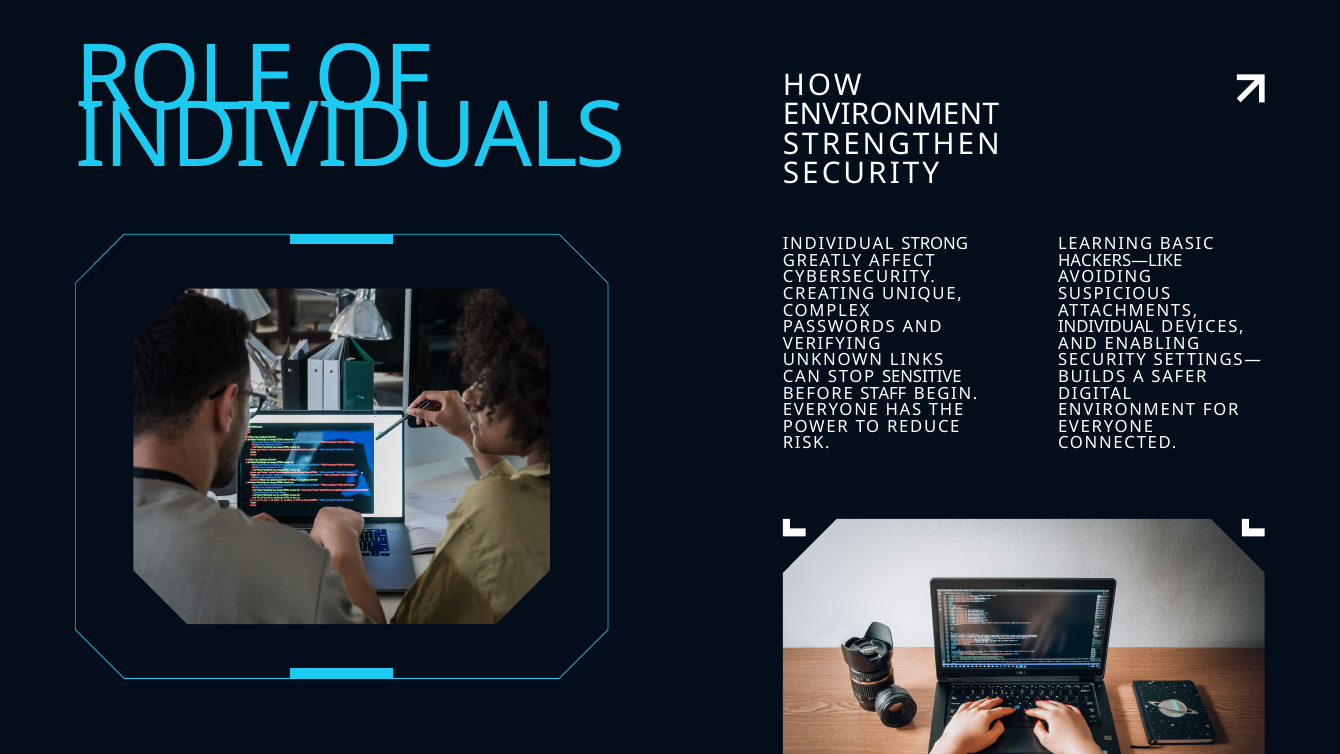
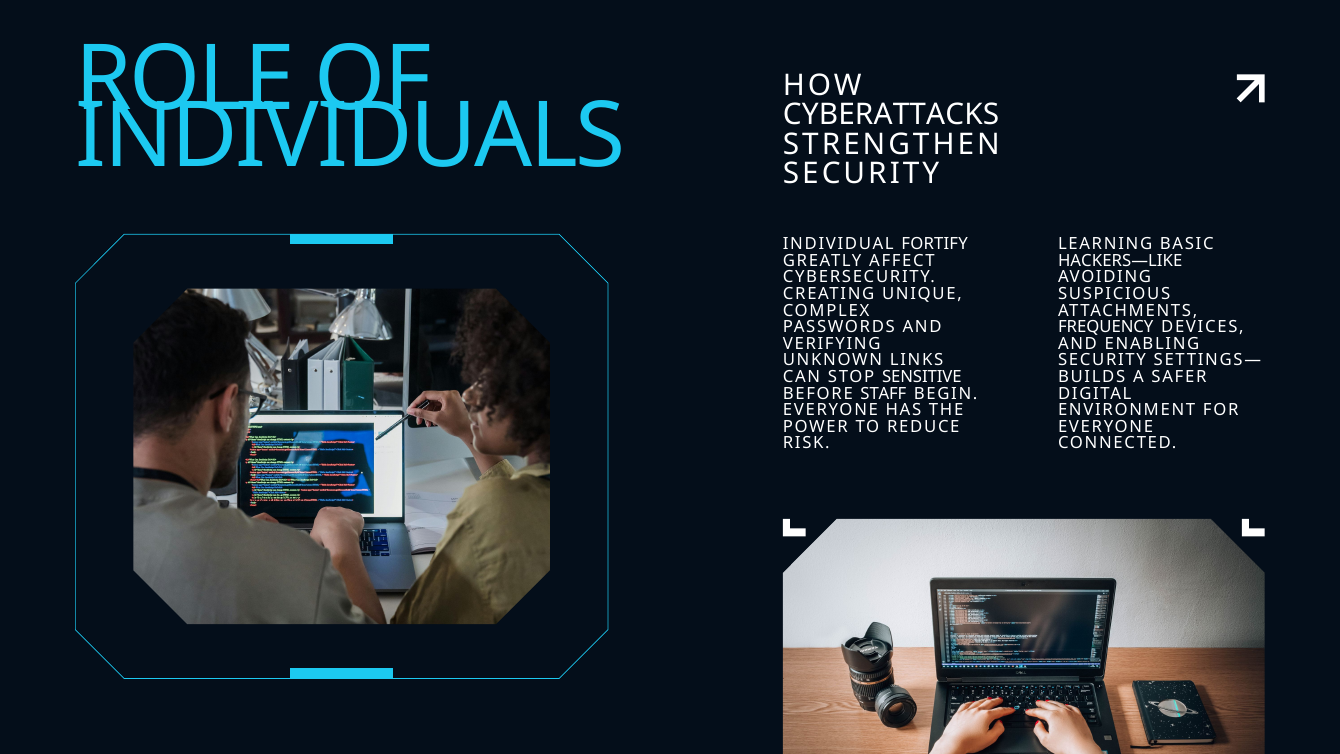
ENVIRONMENT at (891, 115): ENVIRONMENT -> CYBERATTACKS
STRONG: STRONG -> FORTIFY
INDIVIDUAL at (1106, 327): INDIVIDUAL -> FREQUENCY
